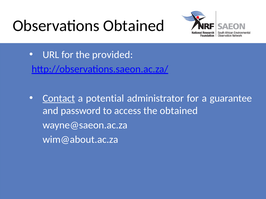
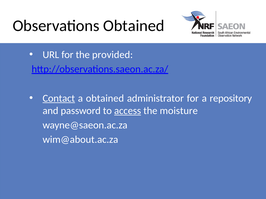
a potential: potential -> obtained
guarantee: guarantee -> repository
access underline: none -> present
the obtained: obtained -> moisture
